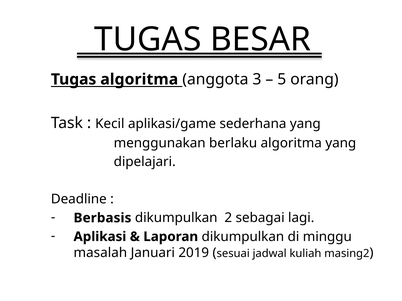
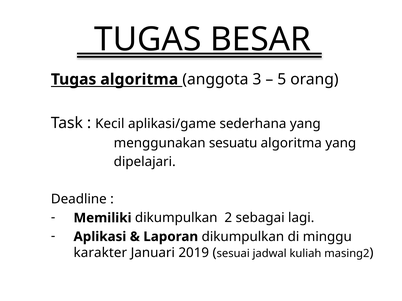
berlaku: berlaku -> sesuatu
Berbasis: Berbasis -> Memiliki
masalah: masalah -> karakter
